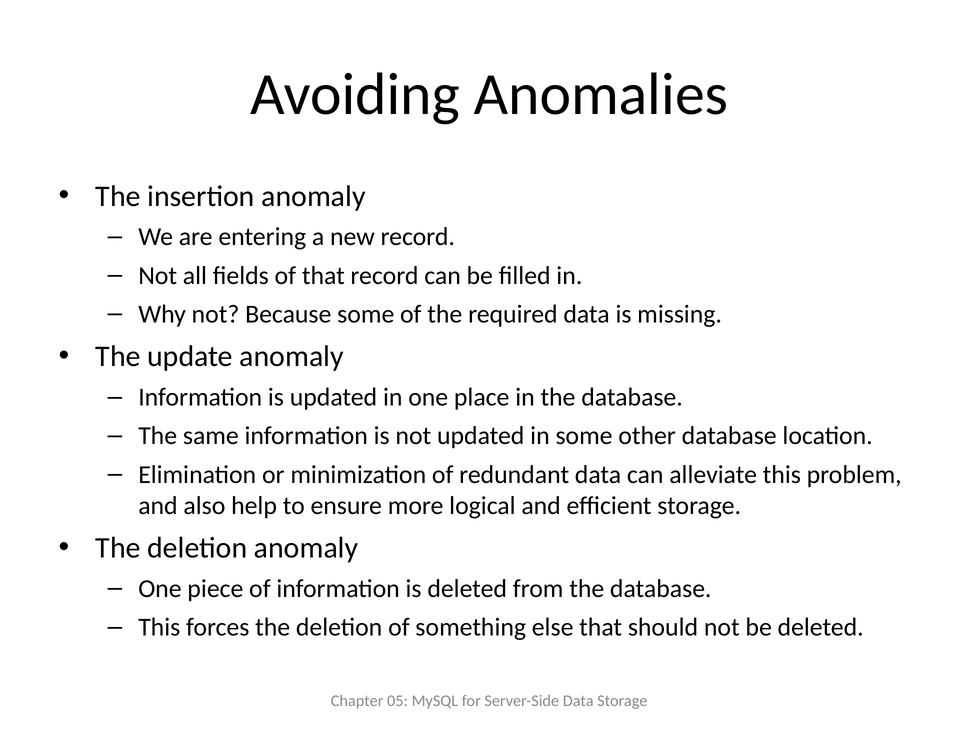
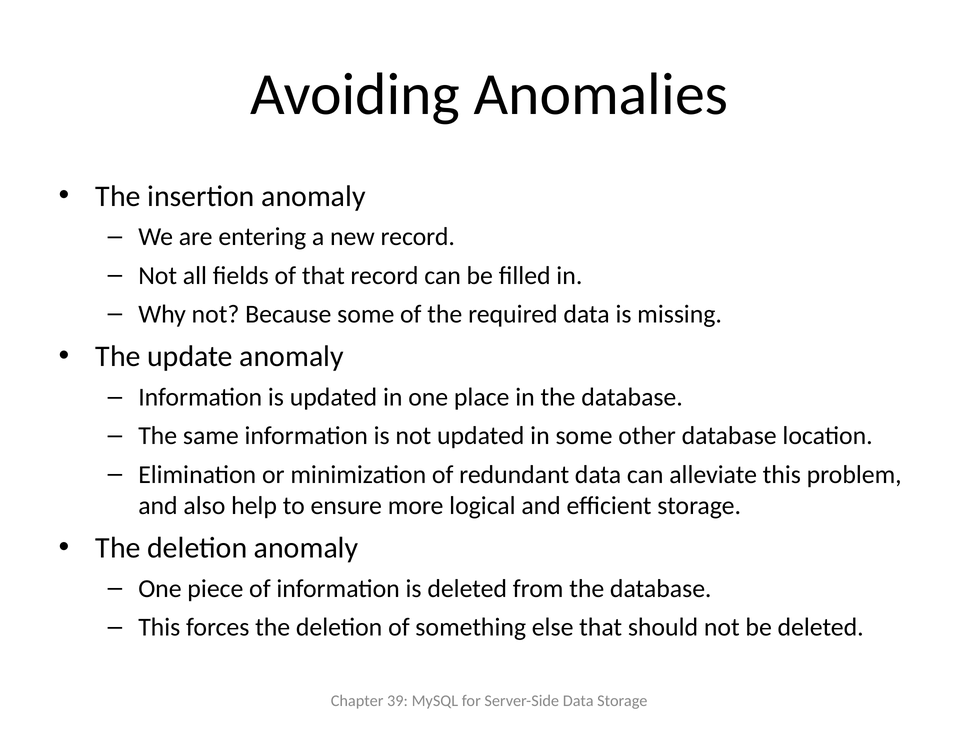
05: 05 -> 39
